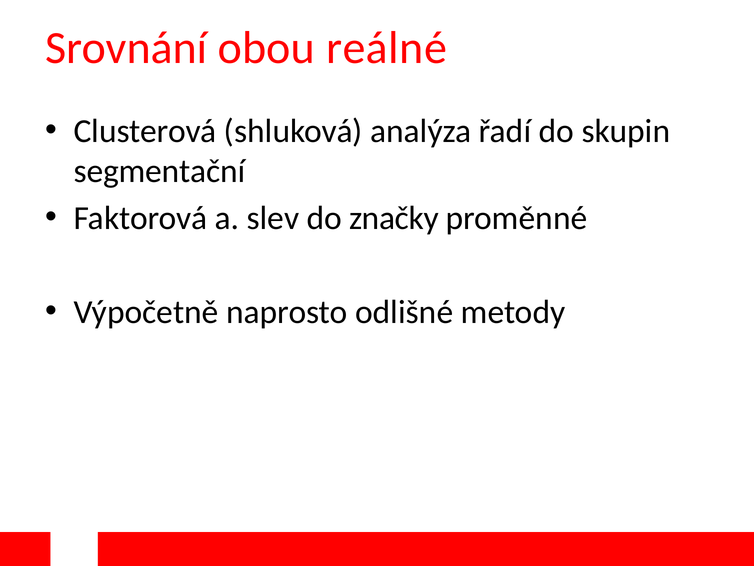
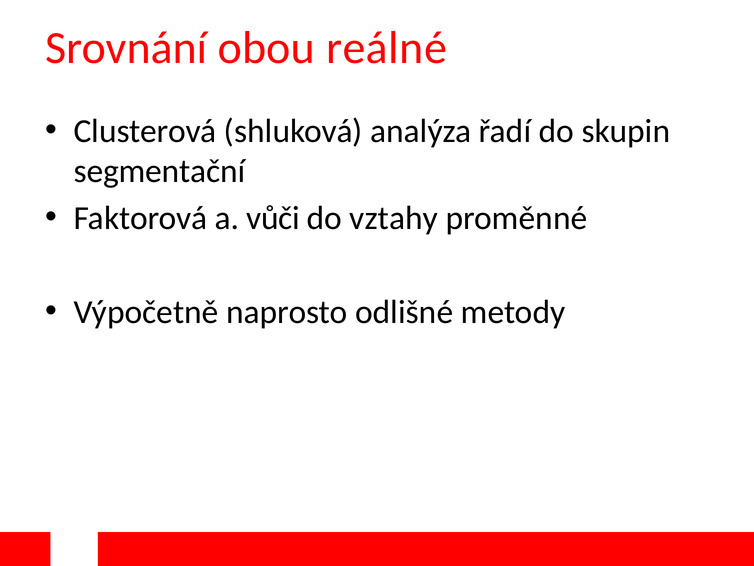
slev: slev -> vůči
značky: značky -> vztahy
